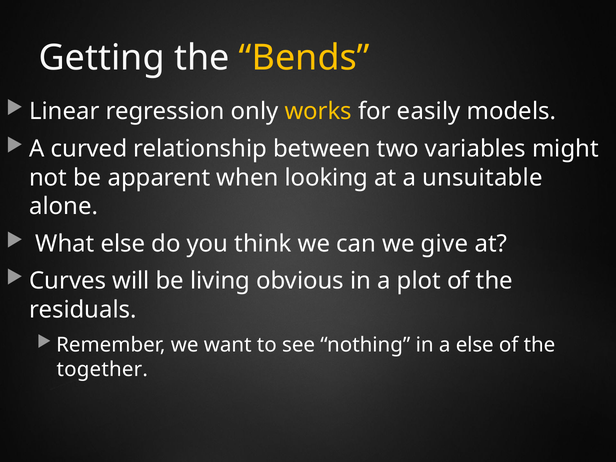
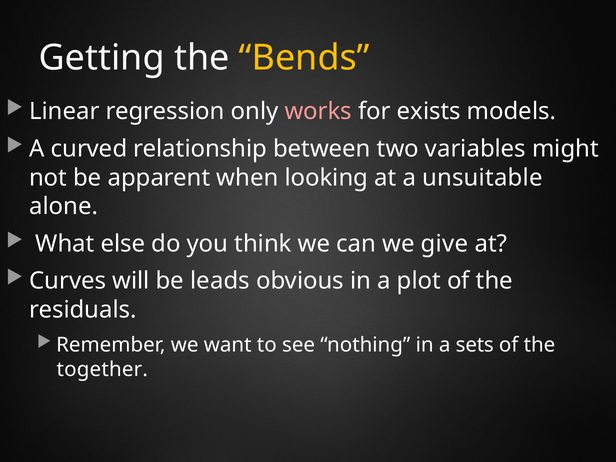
works colour: yellow -> pink
easily: easily -> exists
living: living -> leads
a else: else -> sets
